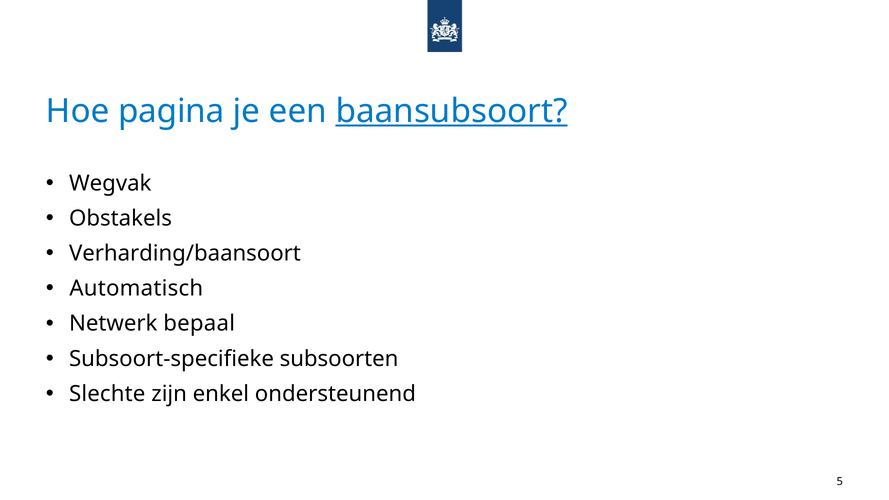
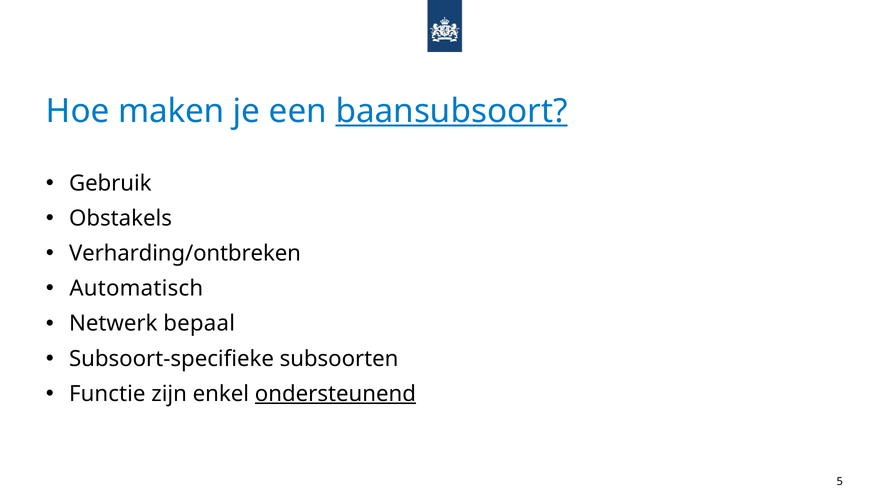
pagina: pagina -> maken
Wegvak: Wegvak -> Gebruik
Verharding/baansoort: Verharding/baansoort -> Verharding/ontbreken
Slechte: Slechte -> Functie
ondersteunend underline: none -> present
